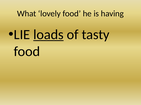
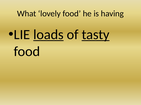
tasty underline: none -> present
